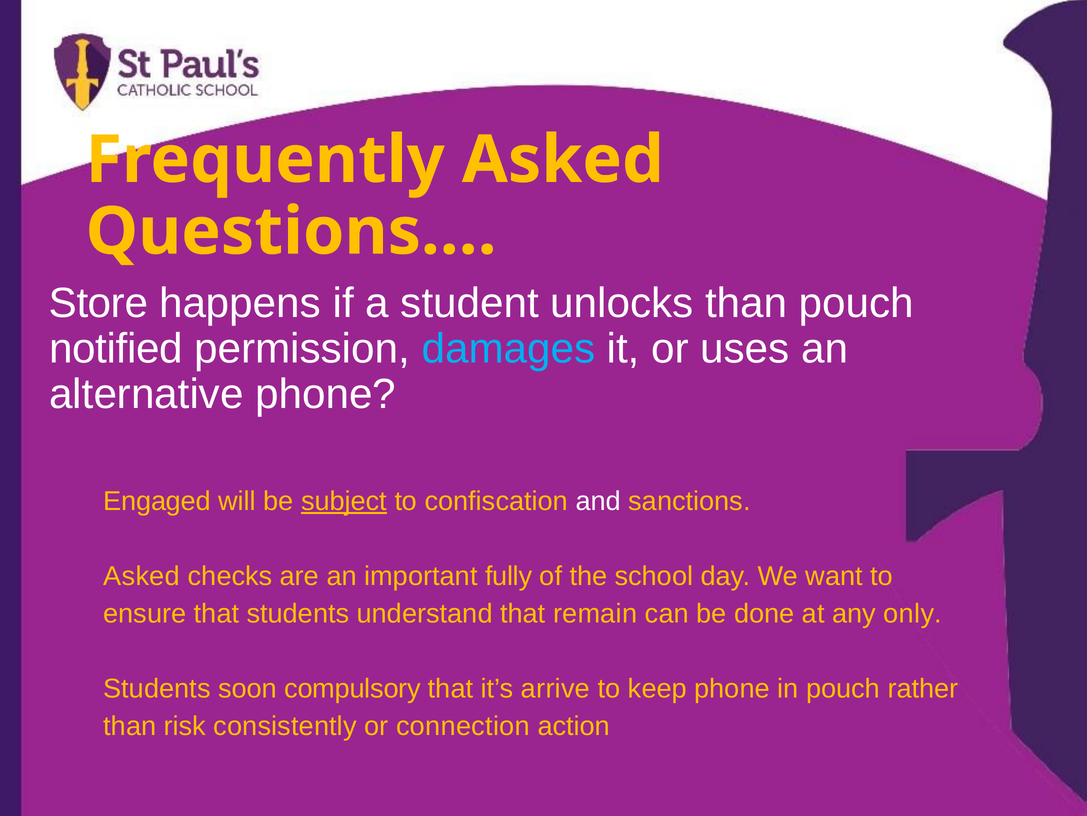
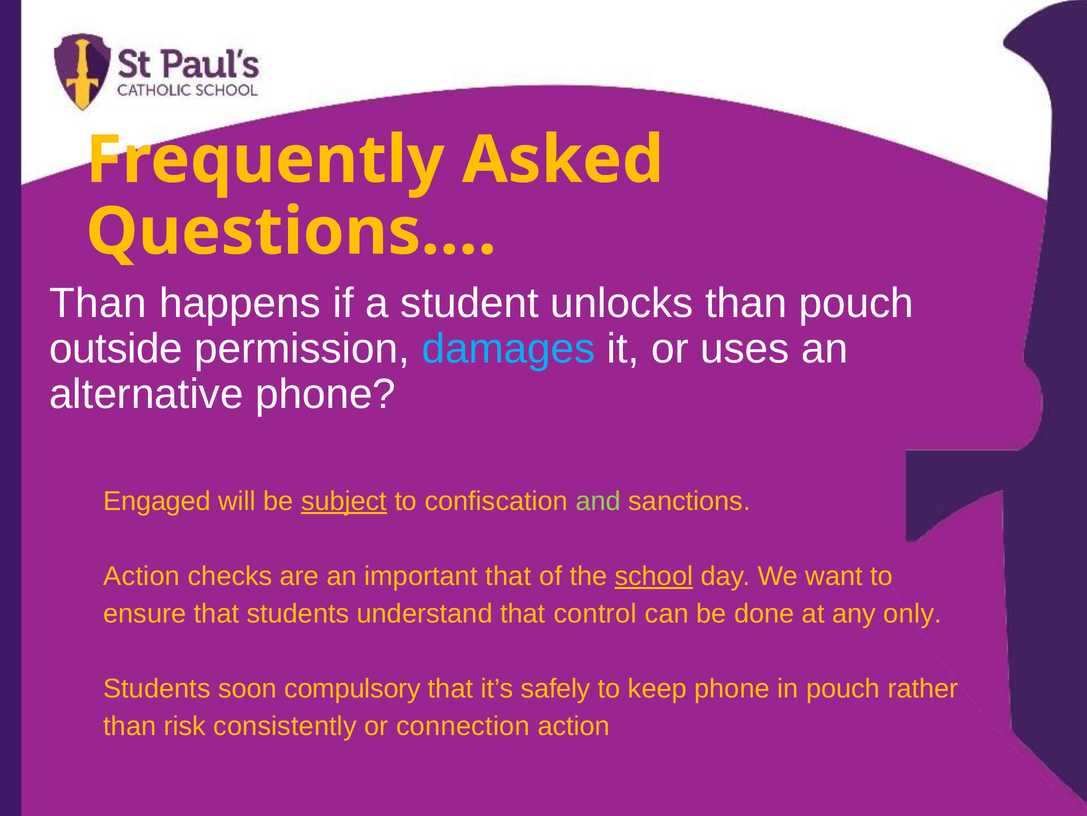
Store at (98, 303): Store -> Than
notified: notified -> outside
and colour: white -> light green
Asked at (142, 576): Asked -> Action
important fully: fully -> that
school underline: none -> present
remain: remain -> control
arrive: arrive -> safely
